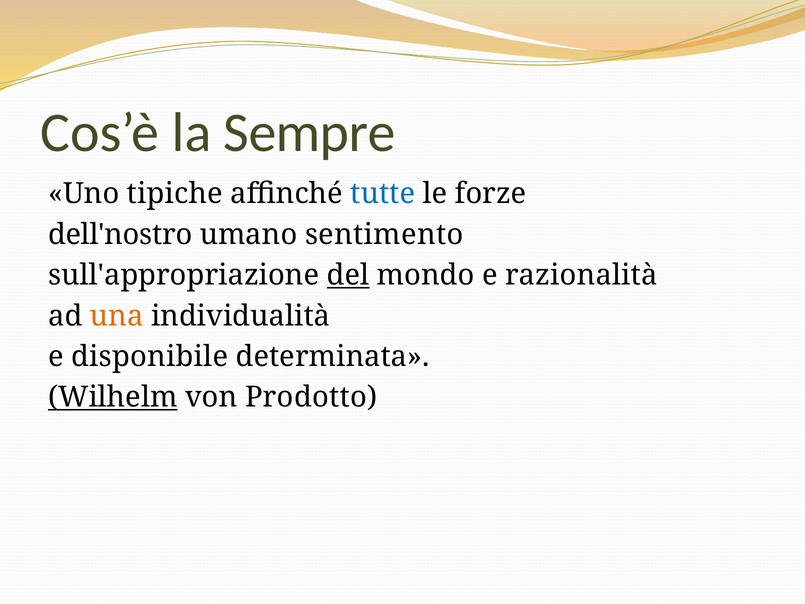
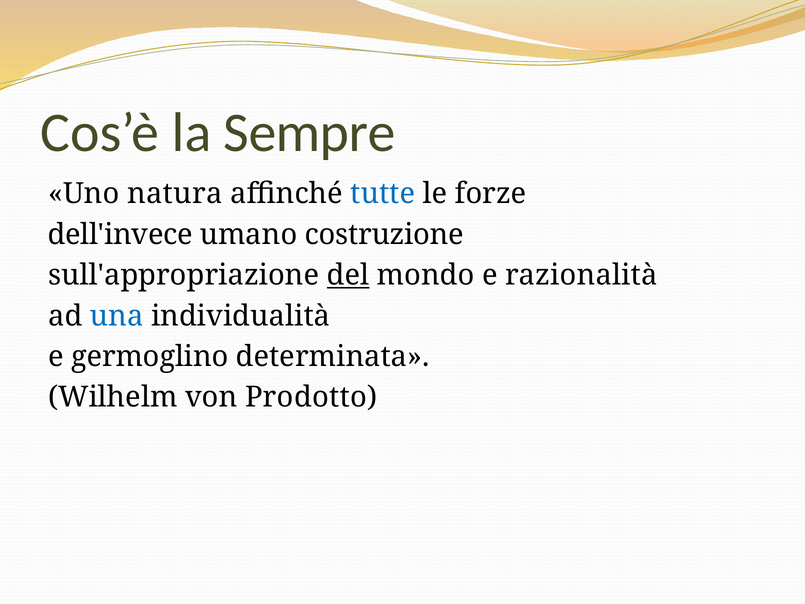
tipiche: tipiche -> natura
dell'nostro: dell'nostro -> dell'invece
sentimento: sentimento -> costruzione
una colour: orange -> blue
disponibile: disponibile -> germoglino
Wilhelm underline: present -> none
